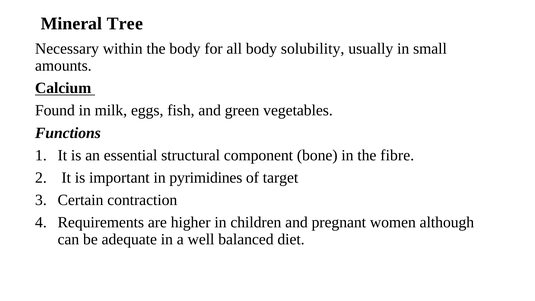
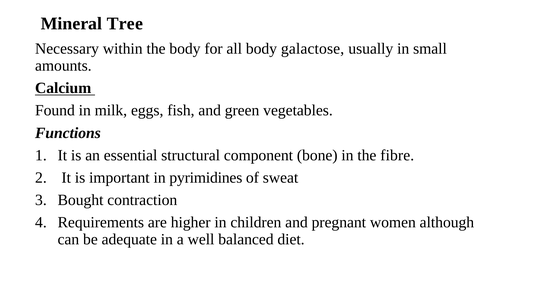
solubility: solubility -> galactose
target: target -> sweat
Certain: Certain -> Bought
